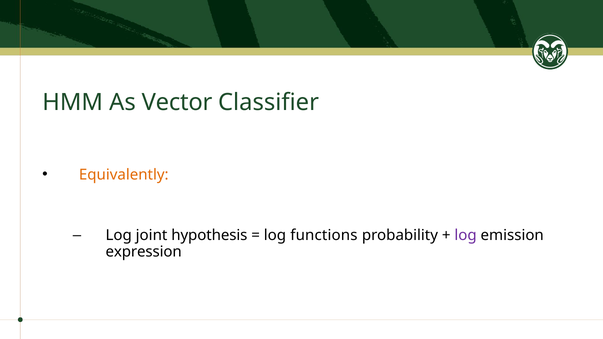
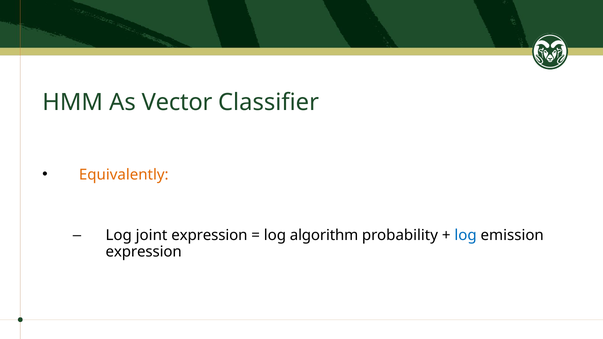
joint hypothesis: hypothesis -> expression
functions: functions -> algorithm
log at (466, 235) colour: purple -> blue
